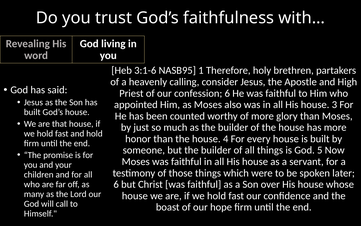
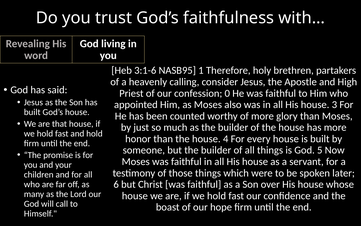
confession 6: 6 -> 0
